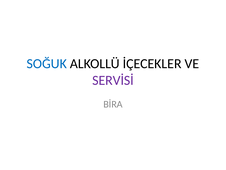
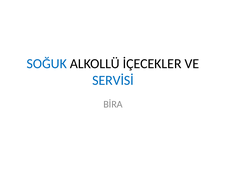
SERVİSİ colour: purple -> blue
